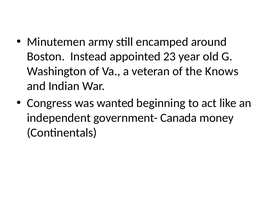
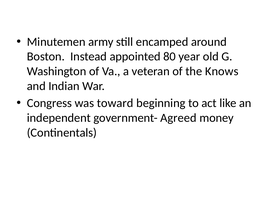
23: 23 -> 80
wanted: wanted -> toward
Canada: Canada -> Agreed
